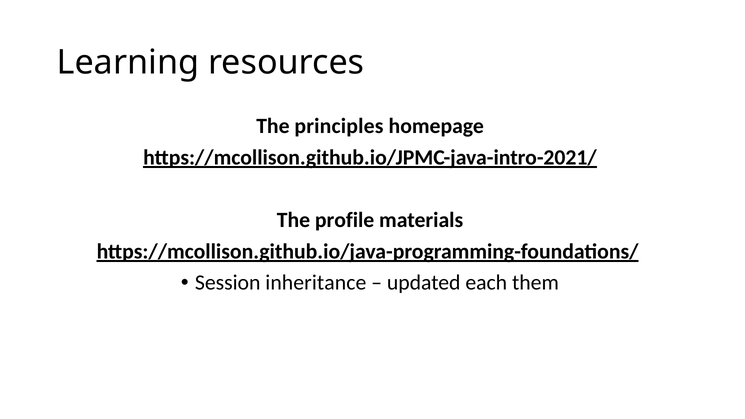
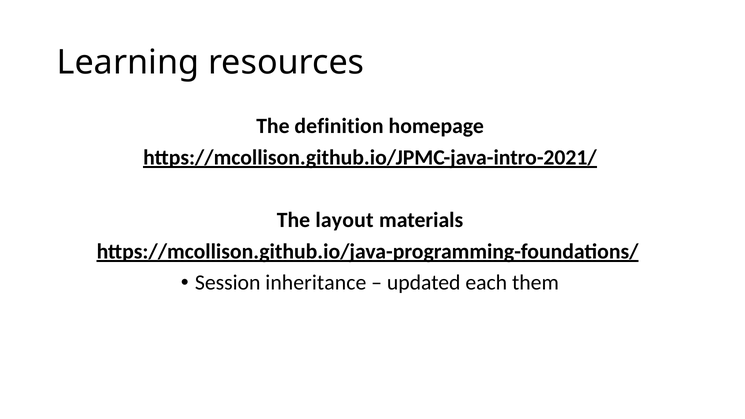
principles: principles -> definition
profile: profile -> layout
